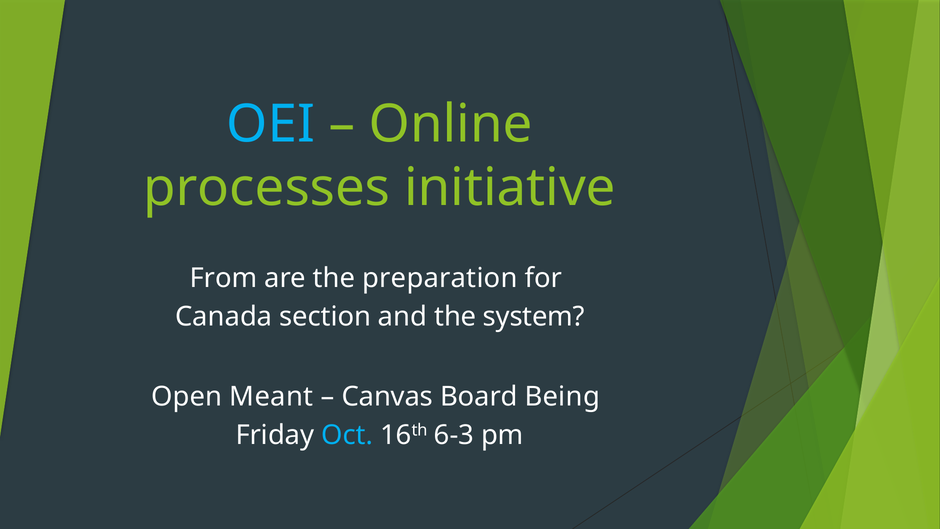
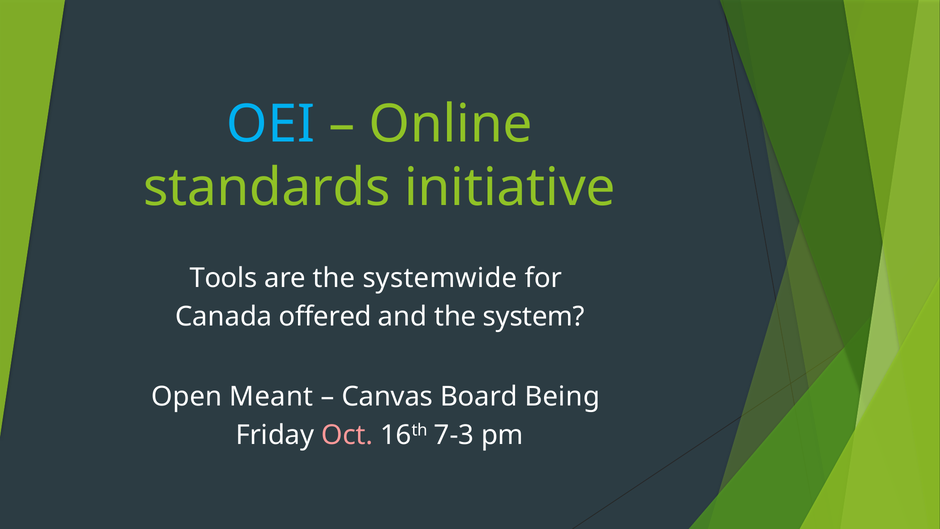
processes: processes -> standards
From: From -> Tools
preparation: preparation -> systemwide
section: section -> offered
Oct colour: light blue -> pink
6-3: 6-3 -> 7-3
